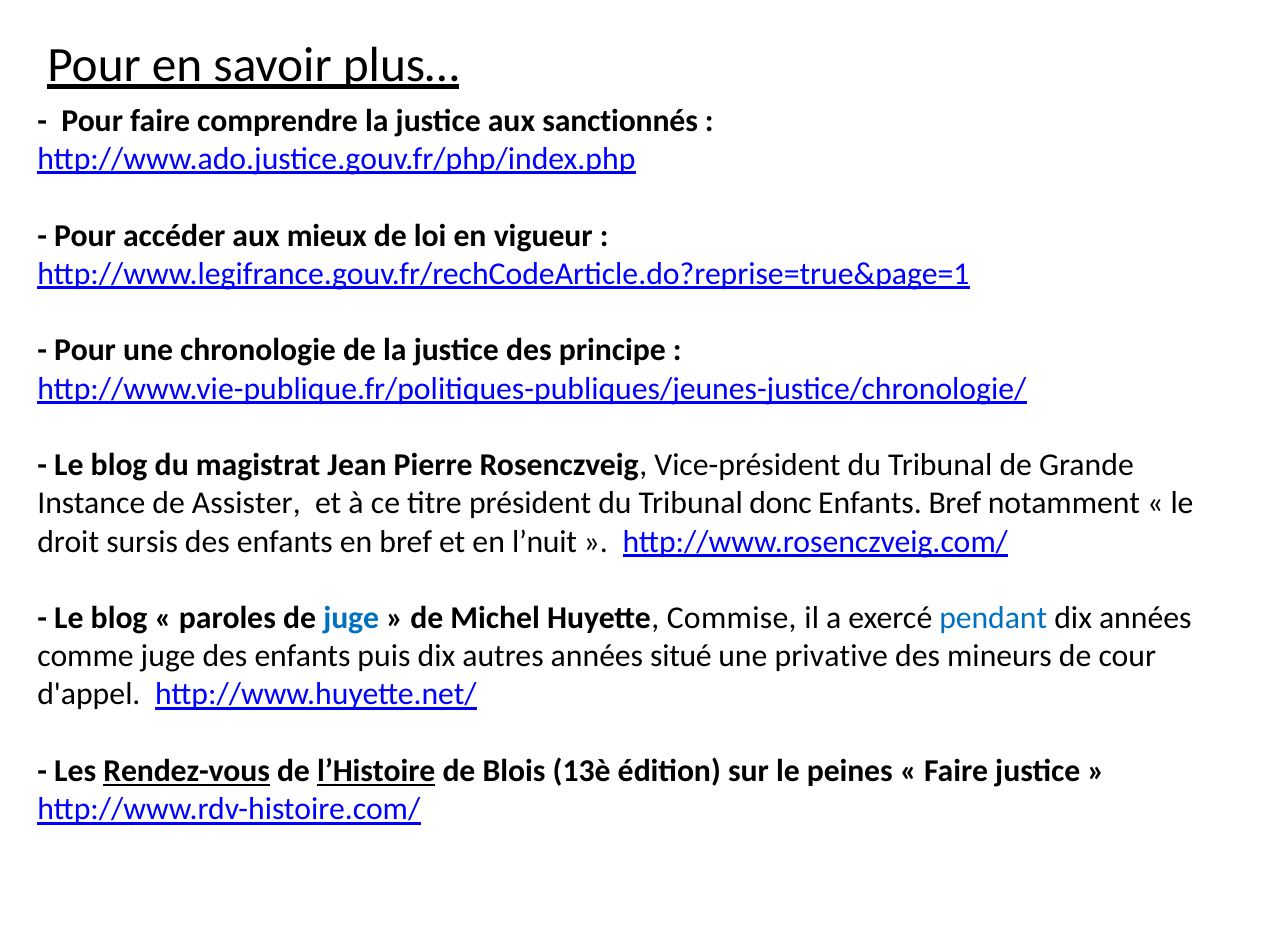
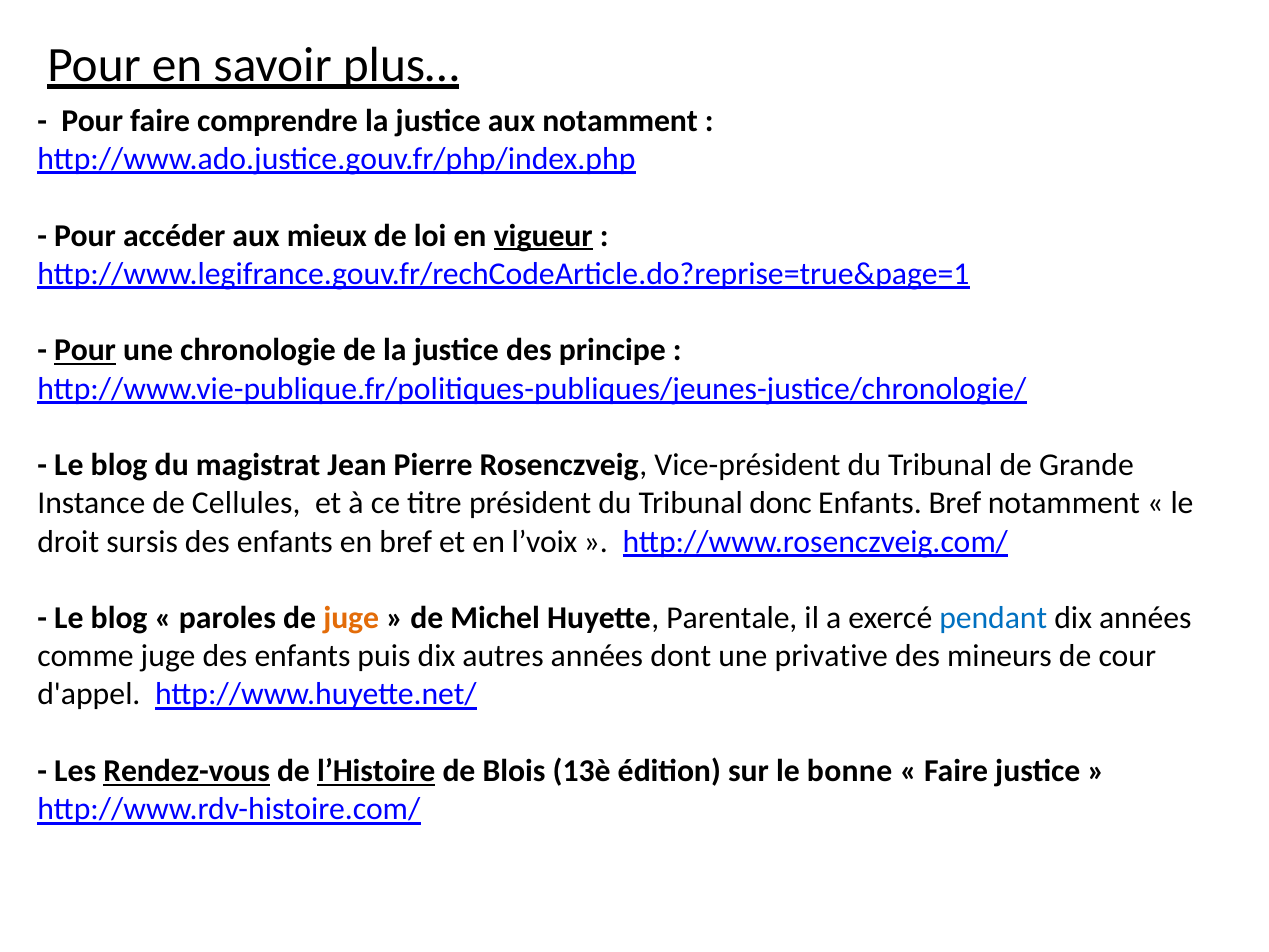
aux sanctionnés: sanctionnés -> notamment
vigueur underline: none -> present
Pour at (85, 350) underline: none -> present
Assister: Assister -> Cellules
l’nuit: l’nuit -> l’voix
juge at (351, 618) colour: blue -> orange
Commise: Commise -> Parentale
situé: situé -> dont
peines: peines -> bonne
